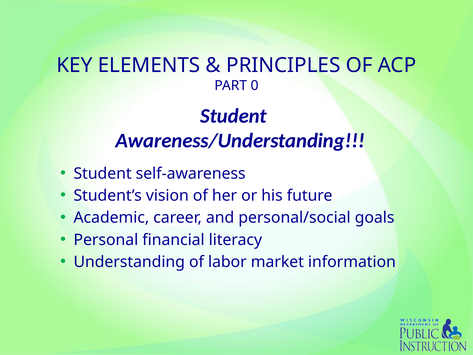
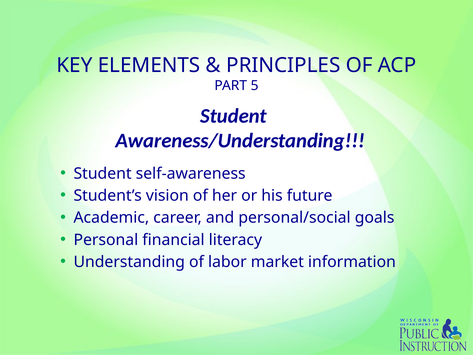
0: 0 -> 5
